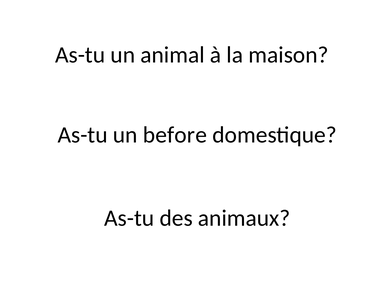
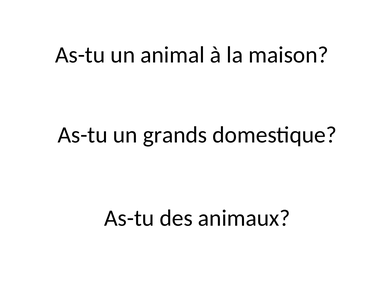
before: before -> grands
